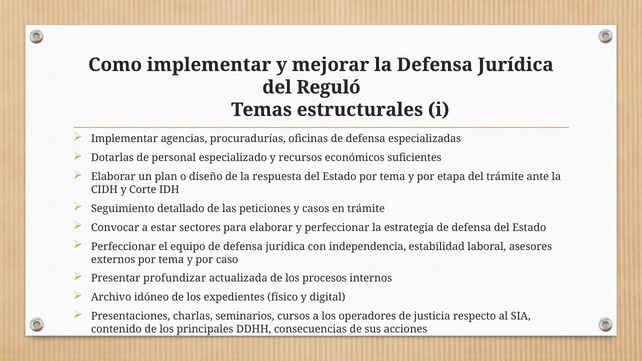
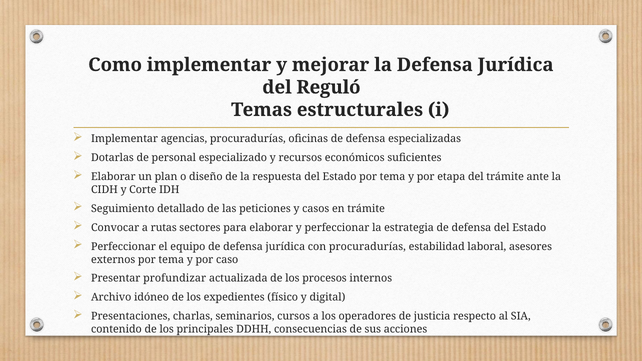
estar: estar -> rutas
con independencia: independencia -> procuradurías
